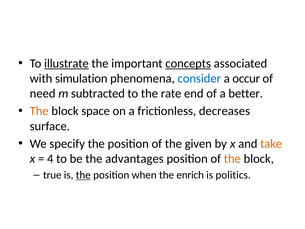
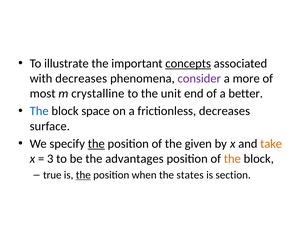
illustrate underline: present -> none
with simulation: simulation -> decreases
consider colour: blue -> purple
occur: occur -> more
need: need -> most
subtracted: subtracted -> crystalline
rate: rate -> unit
The at (39, 111) colour: orange -> blue
the at (96, 144) underline: none -> present
4: 4 -> 3
enrich: enrich -> states
politics: politics -> section
